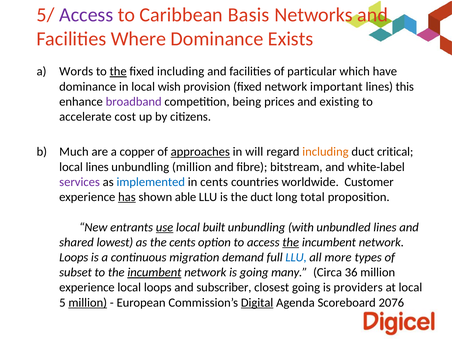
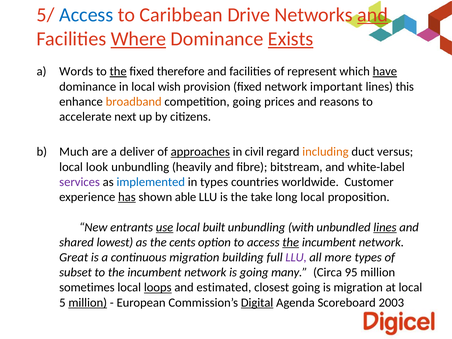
Access at (86, 15) colour: purple -> blue
Basis: Basis -> Drive
and at (373, 15) underline: none -> present
Where underline: none -> present
Exists underline: none -> present
fixed including: including -> therefore
particular: particular -> represent
have underline: none -> present
broadband colour: purple -> orange
competition being: being -> going
existing: existing -> reasons
cost: cost -> next
copper: copper -> deliver
will: will -> civil
critical: critical -> versus
local lines: lines -> look
unbundling million: million -> heavily
in cents: cents -> types
the duct: duct -> take
long total: total -> local
lines at (385, 227) underline: none -> present
Loops at (74, 257): Loops -> Great
demand: demand -> building
LLU at (296, 257) colour: blue -> purple
incumbent at (154, 272) underline: present -> none
36: 36 -> 95
experience at (87, 287): experience -> sometimes
loops at (158, 287) underline: none -> present
subscriber: subscriber -> estimated
is providers: providers -> migration
2076: 2076 -> 2003
